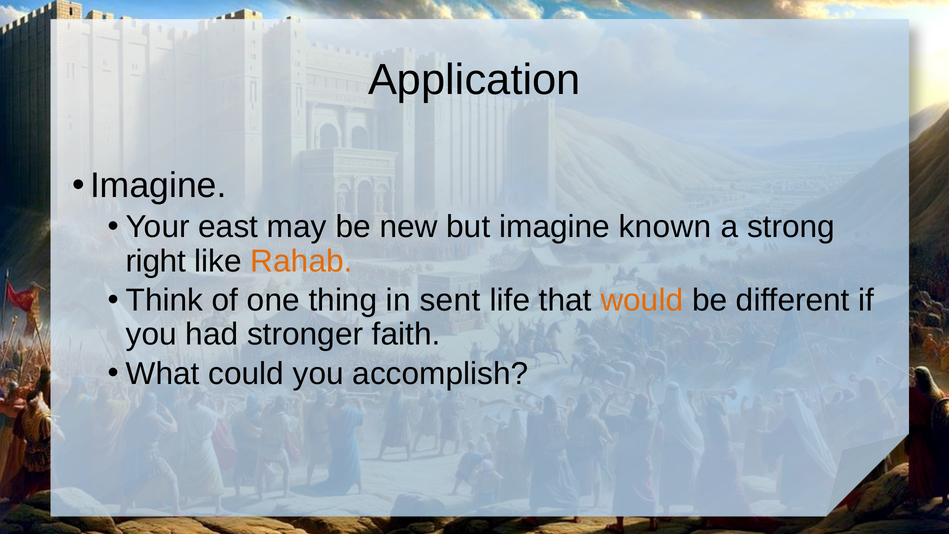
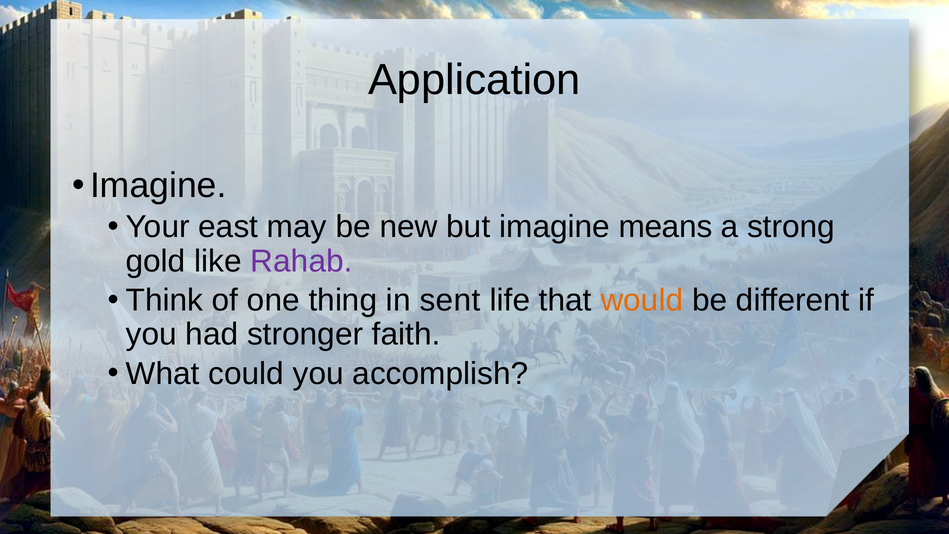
known: known -> means
right: right -> gold
Rahab colour: orange -> purple
